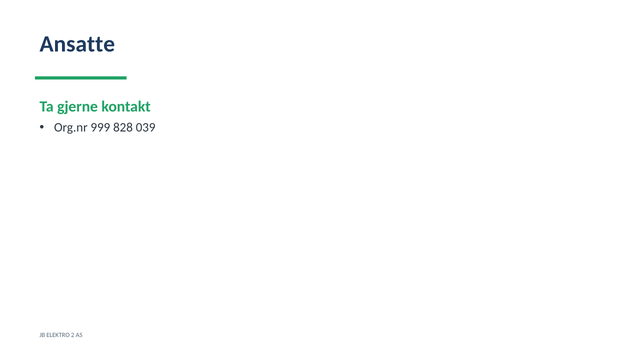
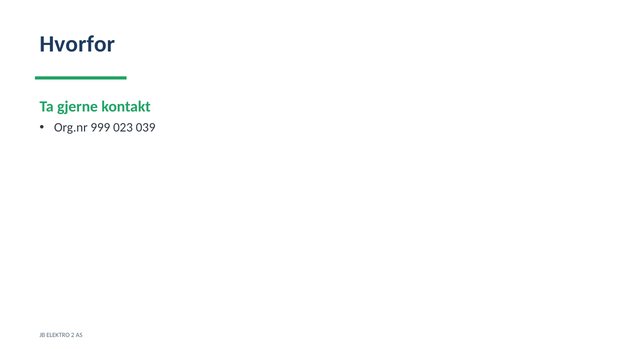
Ansatte: Ansatte -> Hvorfor
828: 828 -> 023
